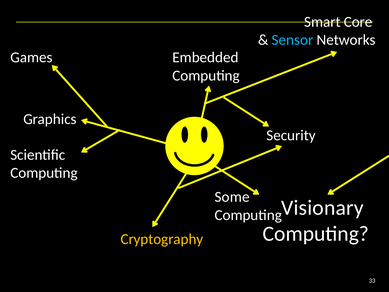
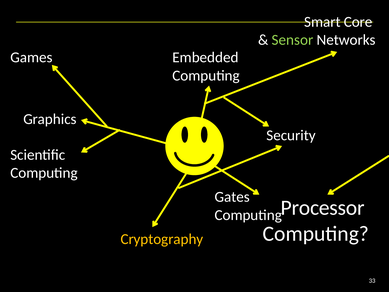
Sensor colour: light blue -> light green
Some: Some -> Gates
Visionary: Visionary -> Processor
